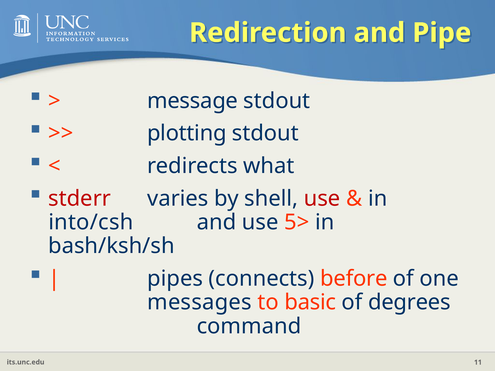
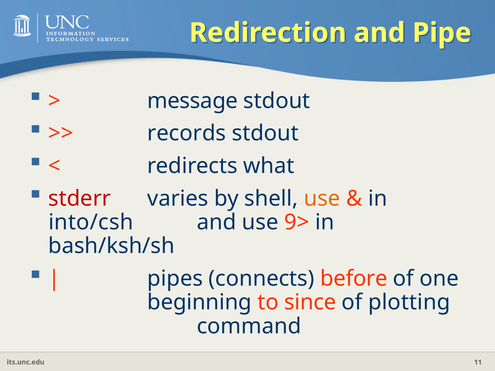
plotting: plotting -> records
use at (322, 199) colour: red -> orange
5>: 5> -> 9>
messages: messages -> beginning
basic: basic -> since
degrees: degrees -> plotting
